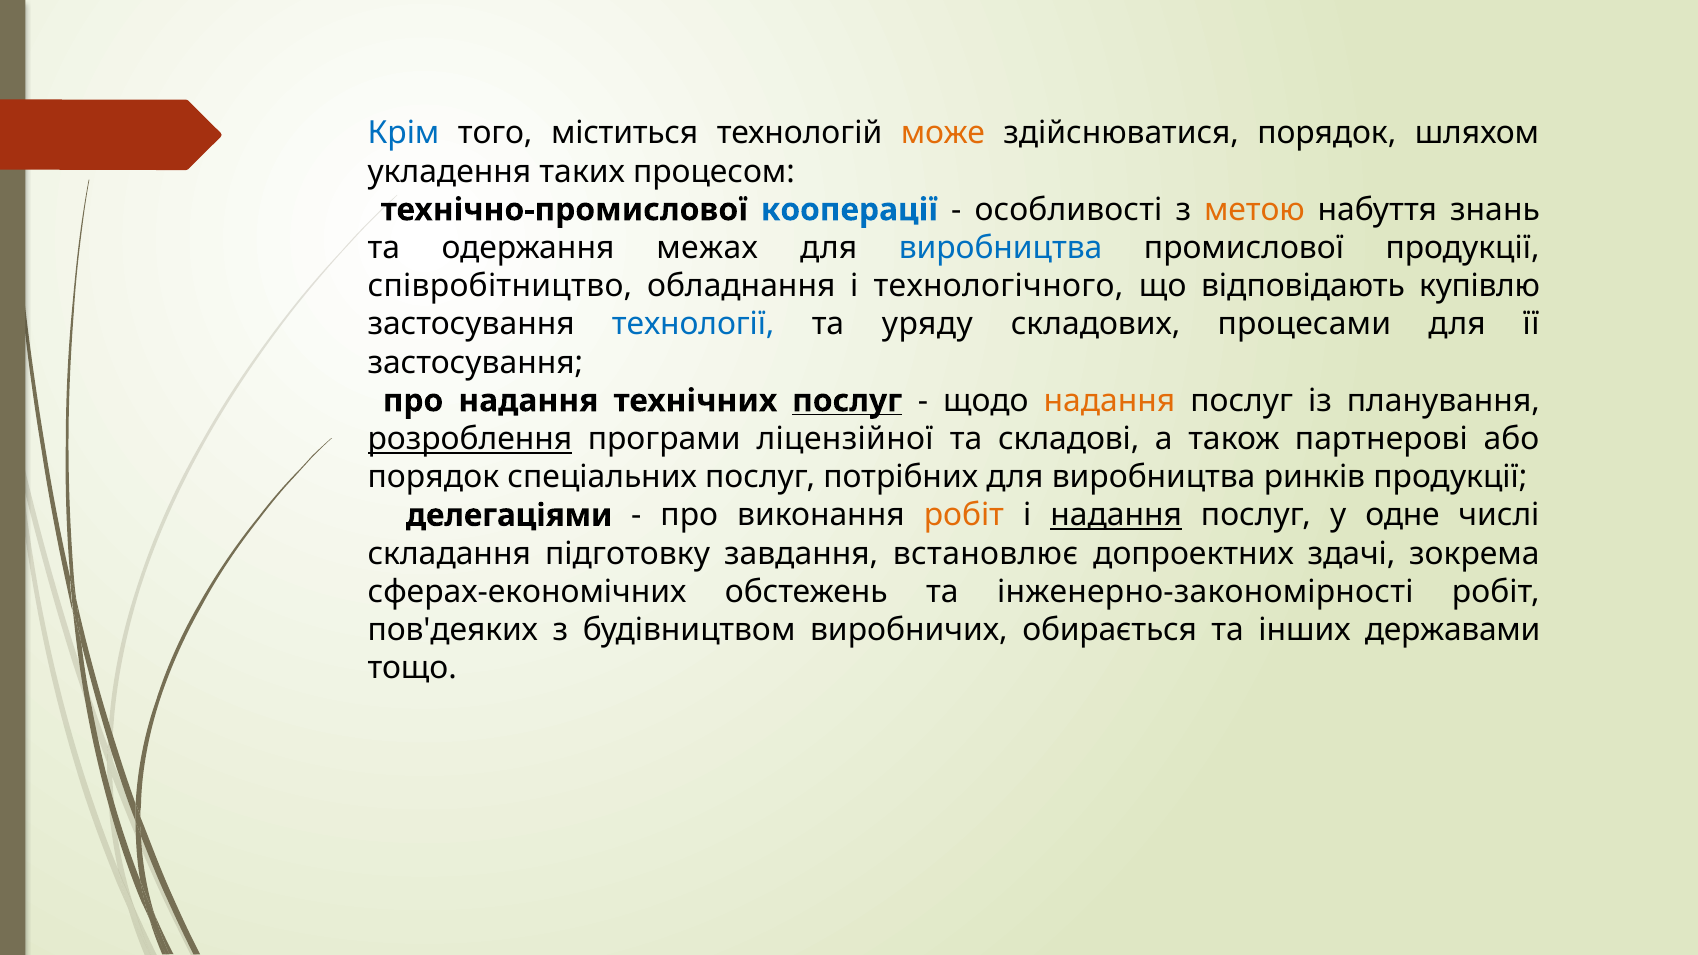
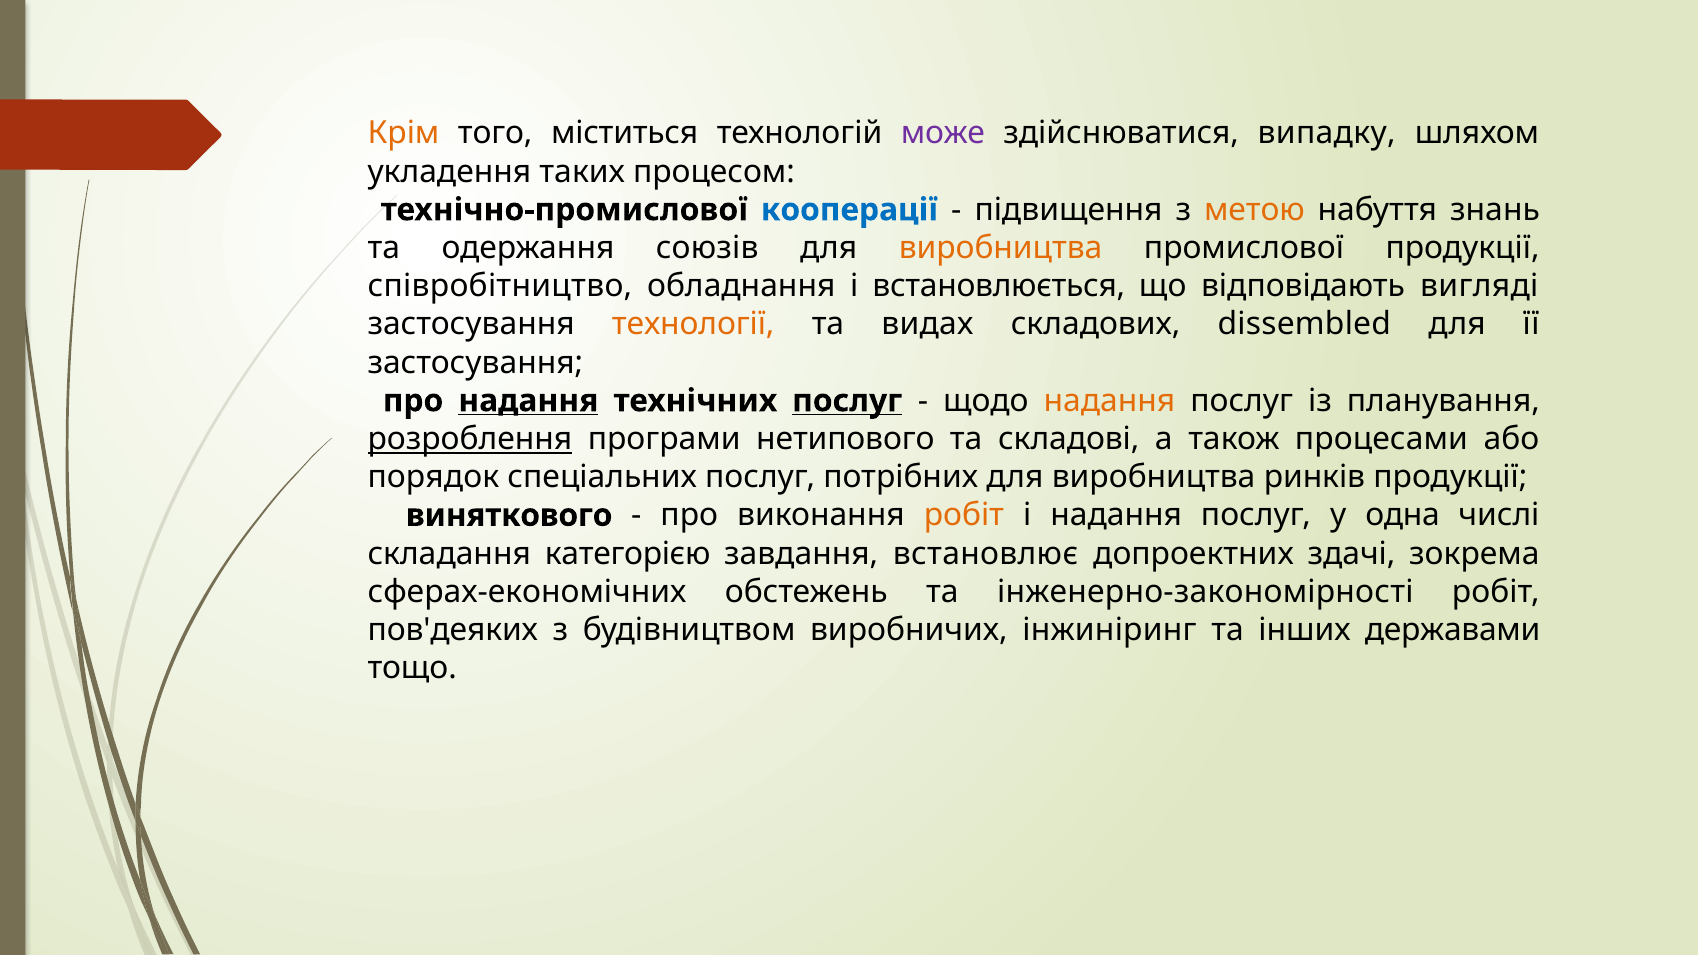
Крім colour: blue -> orange
може colour: orange -> purple
здійснюватися порядок: порядок -> випадку
особливості: особливості -> підвищення
межах: межах -> союзів
виробництва at (1001, 248) colour: blue -> orange
технологічного: технологічного -> встановлюється
купівлю: купівлю -> вигляді
технології colour: blue -> orange
уряду: уряду -> видах
процесами: процесами -> dissembled
надання at (528, 401) underline: none -> present
ліцензійної: ліцензійної -> нетипового
партнерові: партнерові -> процесами
делегаціями: делегаціями -> виняткового
надання at (1116, 515) underline: present -> none
одне: одне -> одна
підготовку: підготовку -> категорією
обирається: обирається -> інжиніринг
